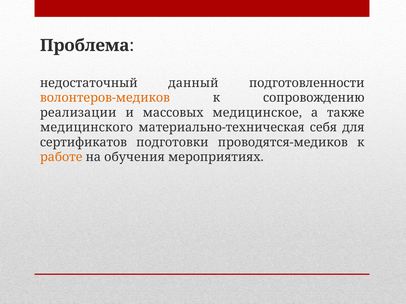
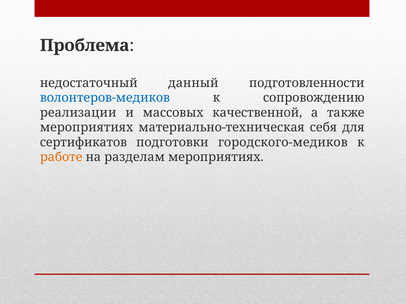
волонтеров-медиков colour: orange -> blue
медицинское: медицинское -> качественной
медицинского at (87, 128): медицинского -> мероприятиях
проводятся-медиков: проводятся-медиков -> городского-медиков
обучения: обучения -> разделам
